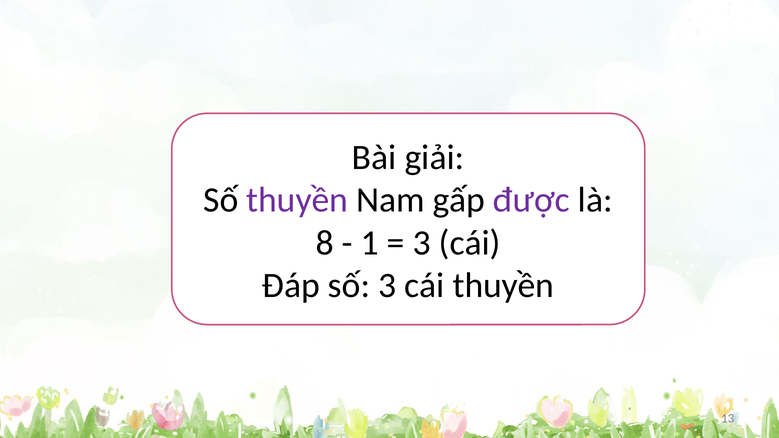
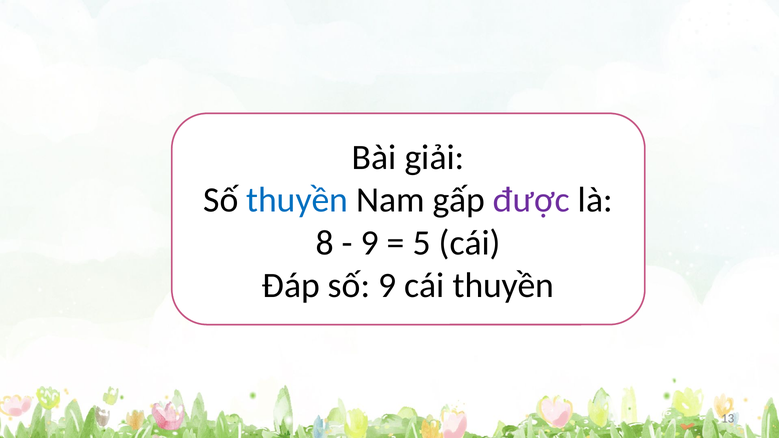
thuyền at (297, 200) colour: purple -> blue
1 at (370, 243): 1 -> 9
3 at (422, 243): 3 -> 5
số 3: 3 -> 9
